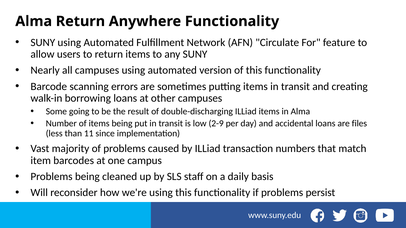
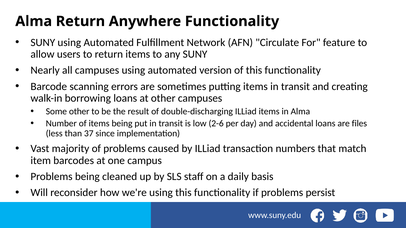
Some going: going -> other
2-9: 2-9 -> 2-6
11: 11 -> 37
